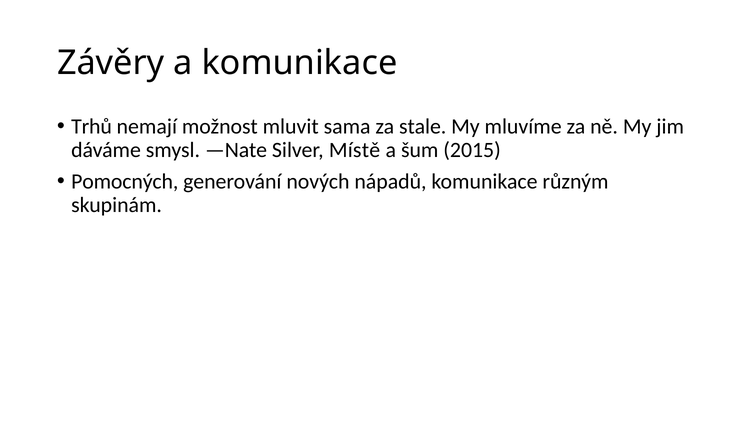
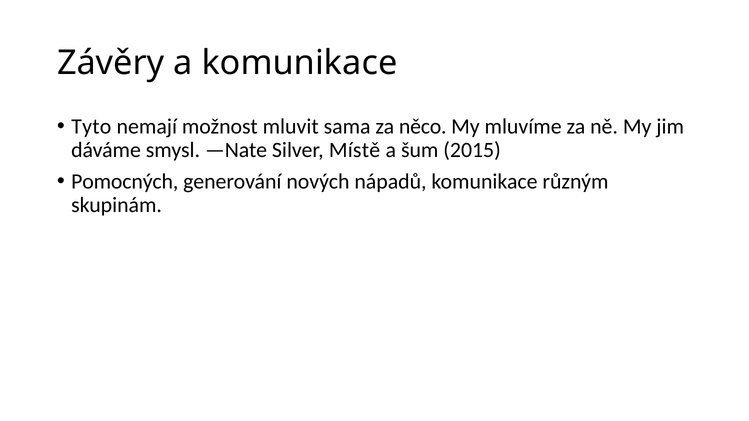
Trhů: Trhů -> Tyto
stale: stale -> něco
